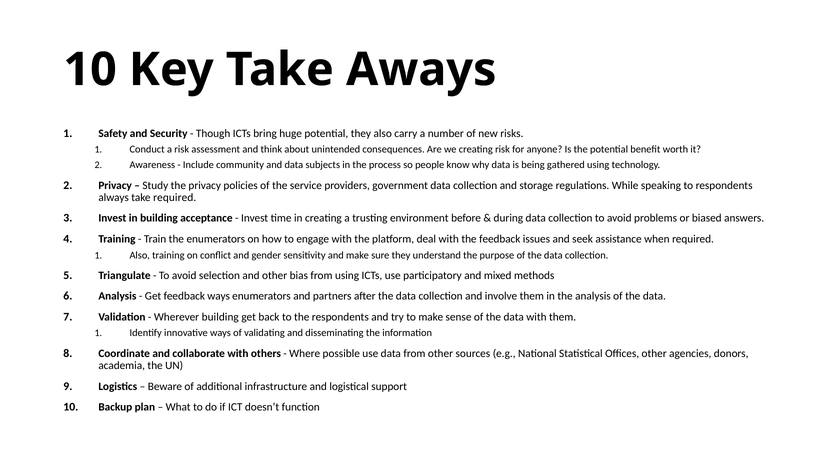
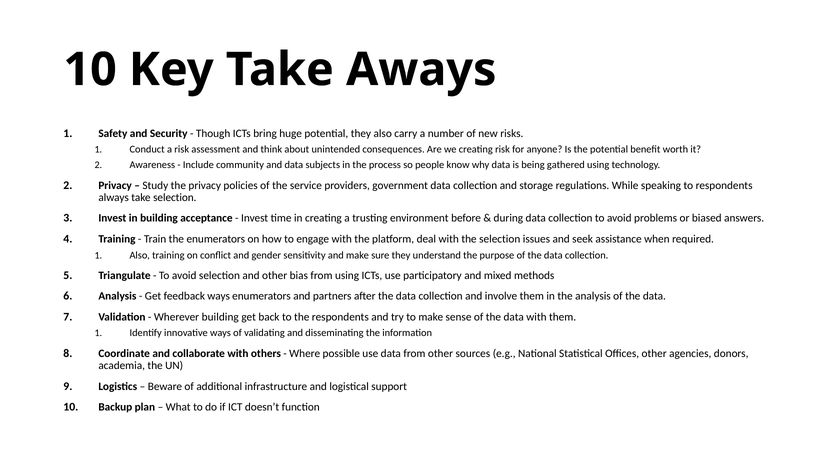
take required: required -> selection
the feedback: feedback -> selection
